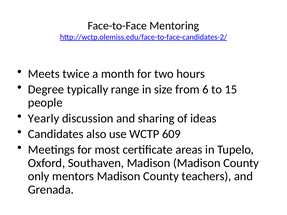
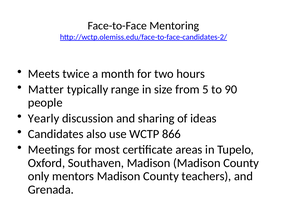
Degree: Degree -> Matter
6: 6 -> 5
15: 15 -> 90
609: 609 -> 866
